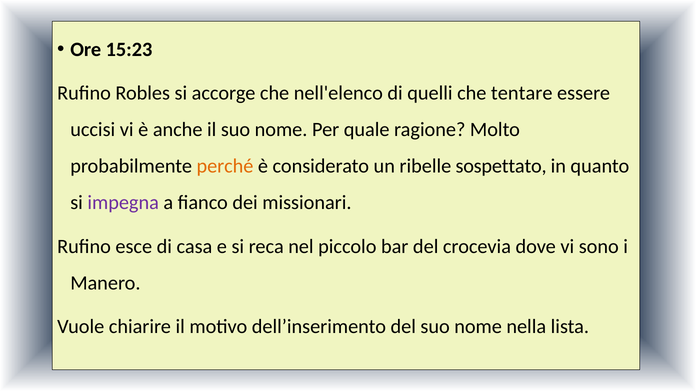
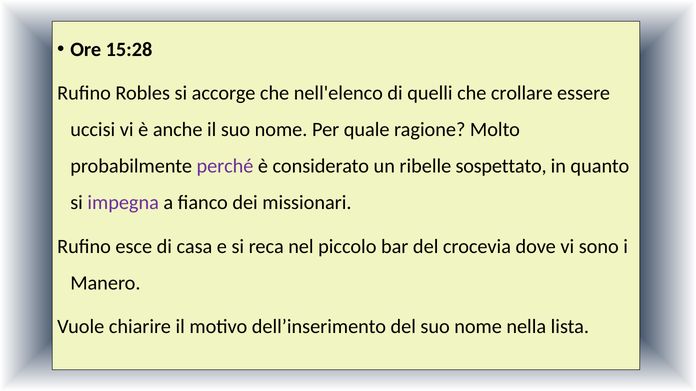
15:23: 15:23 -> 15:28
tentare: tentare -> crollare
perché colour: orange -> purple
